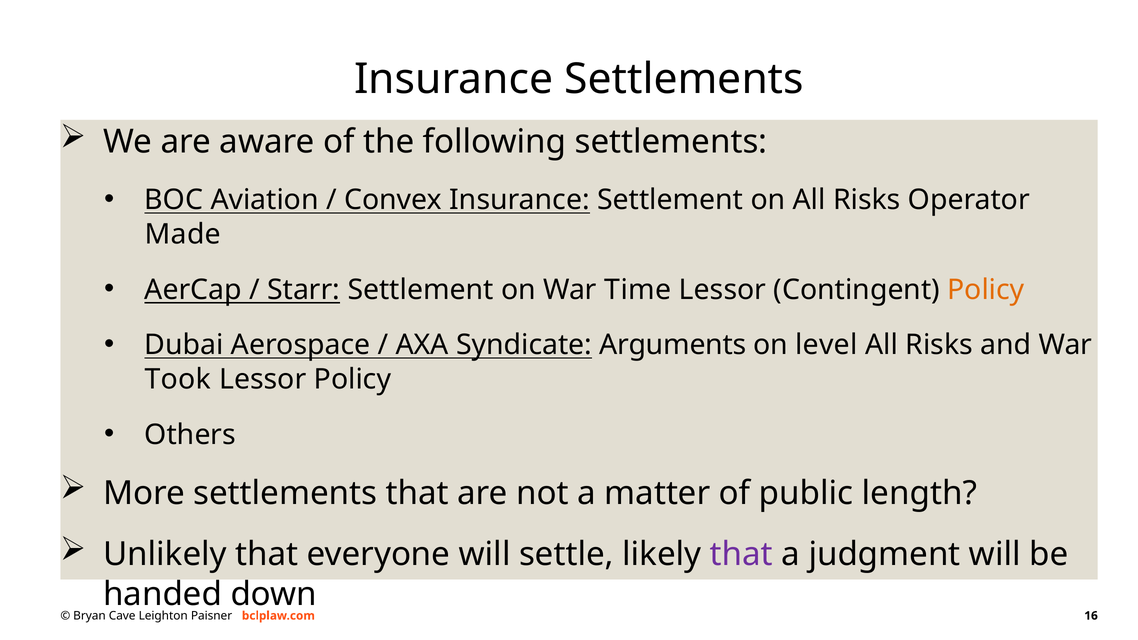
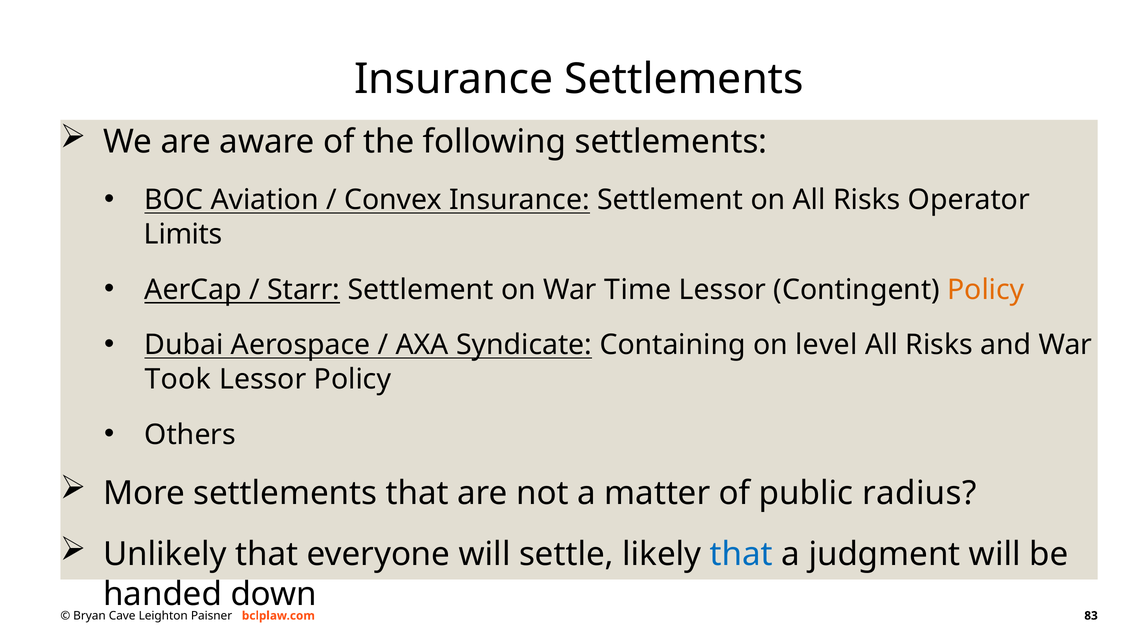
Made: Made -> Limits
Arguments: Arguments -> Containing
length: length -> radius
that at (741, 555) colour: purple -> blue
16: 16 -> 83
